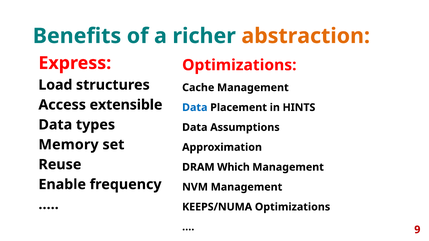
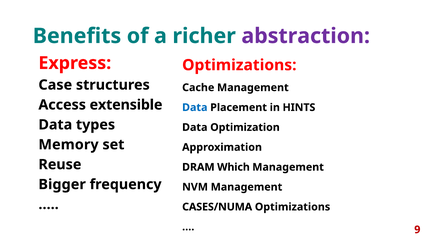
abstraction colour: orange -> purple
Load: Load -> Case
Assumptions: Assumptions -> Optimization
Enable: Enable -> Bigger
KEEPS/NUMA: KEEPS/NUMA -> CASES/NUMA
